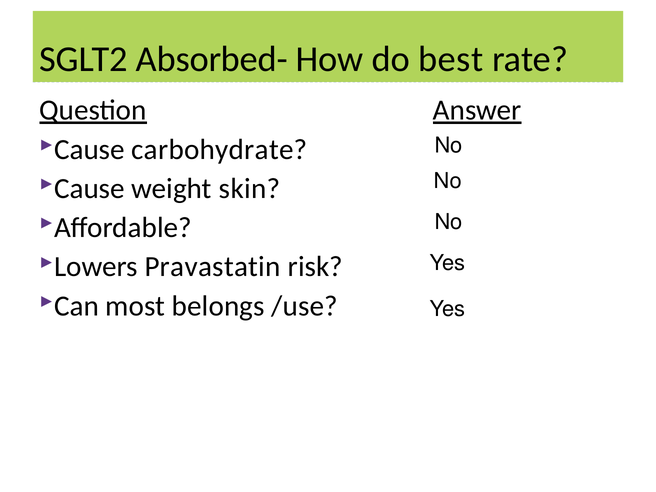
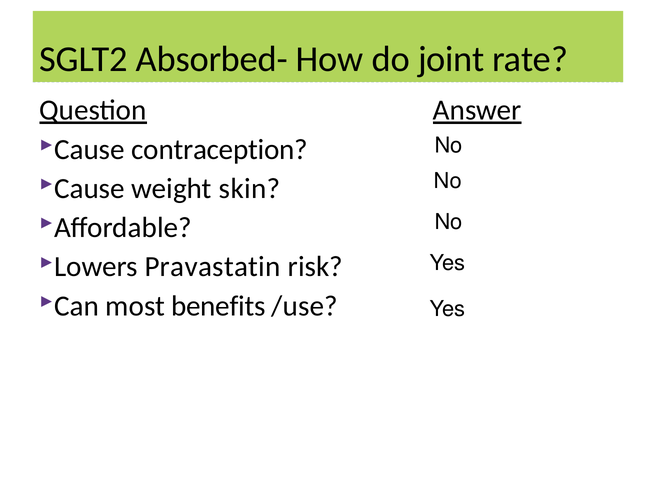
best: best -> joint
carbohydrate: carbohydrate -> contraception
belongs: belongs -> benefits
